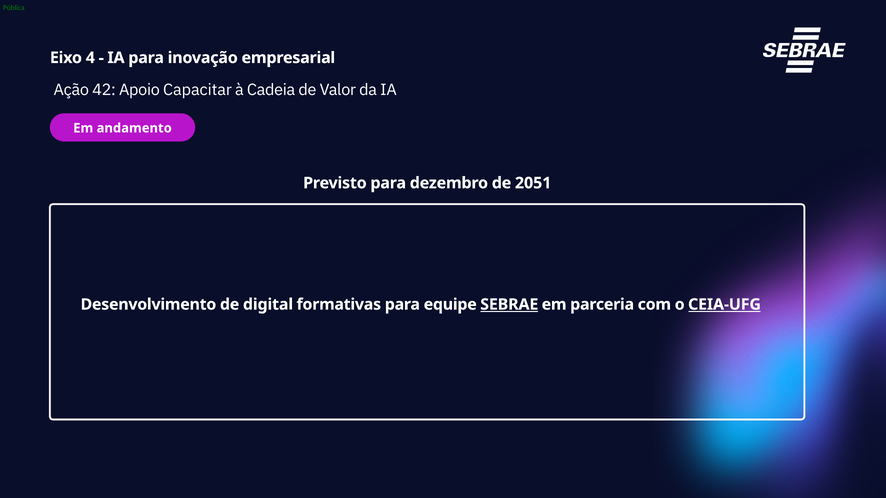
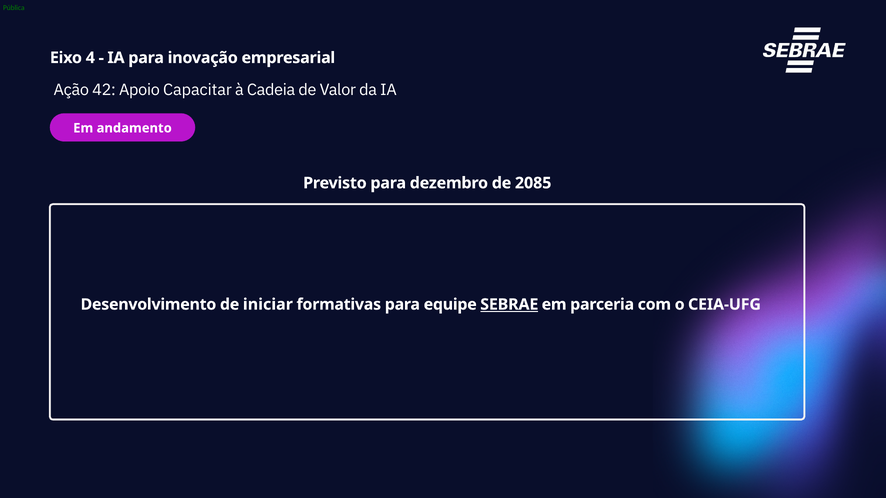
2051: 2051 -> 2085
digital: digital -> iniciar
CEIA-UFG underline: present -> none
